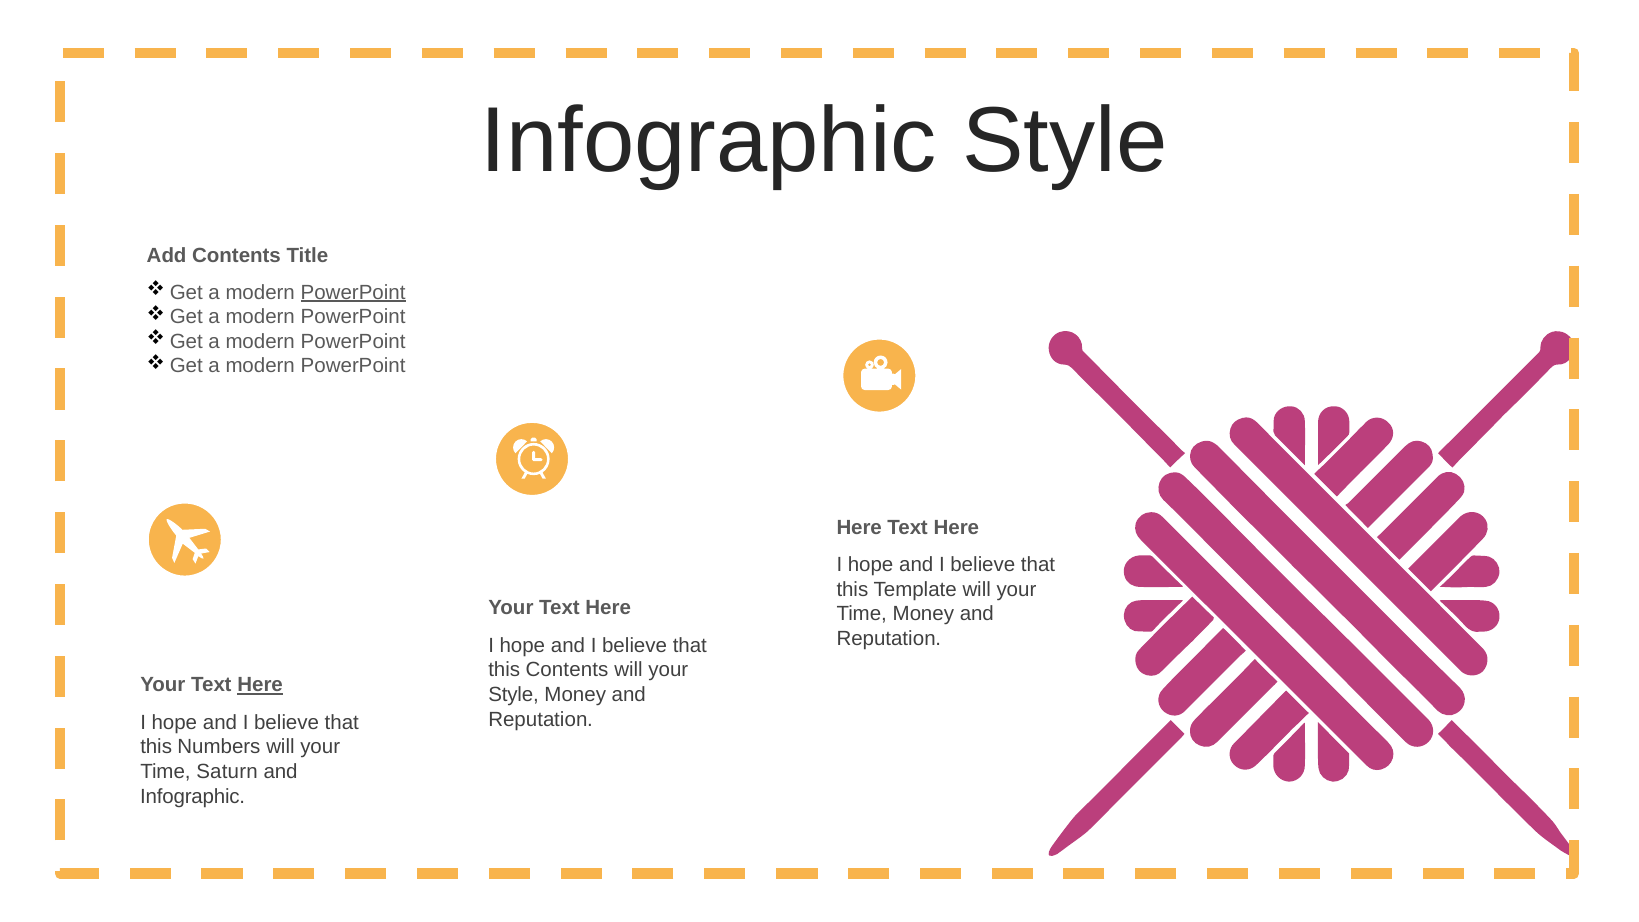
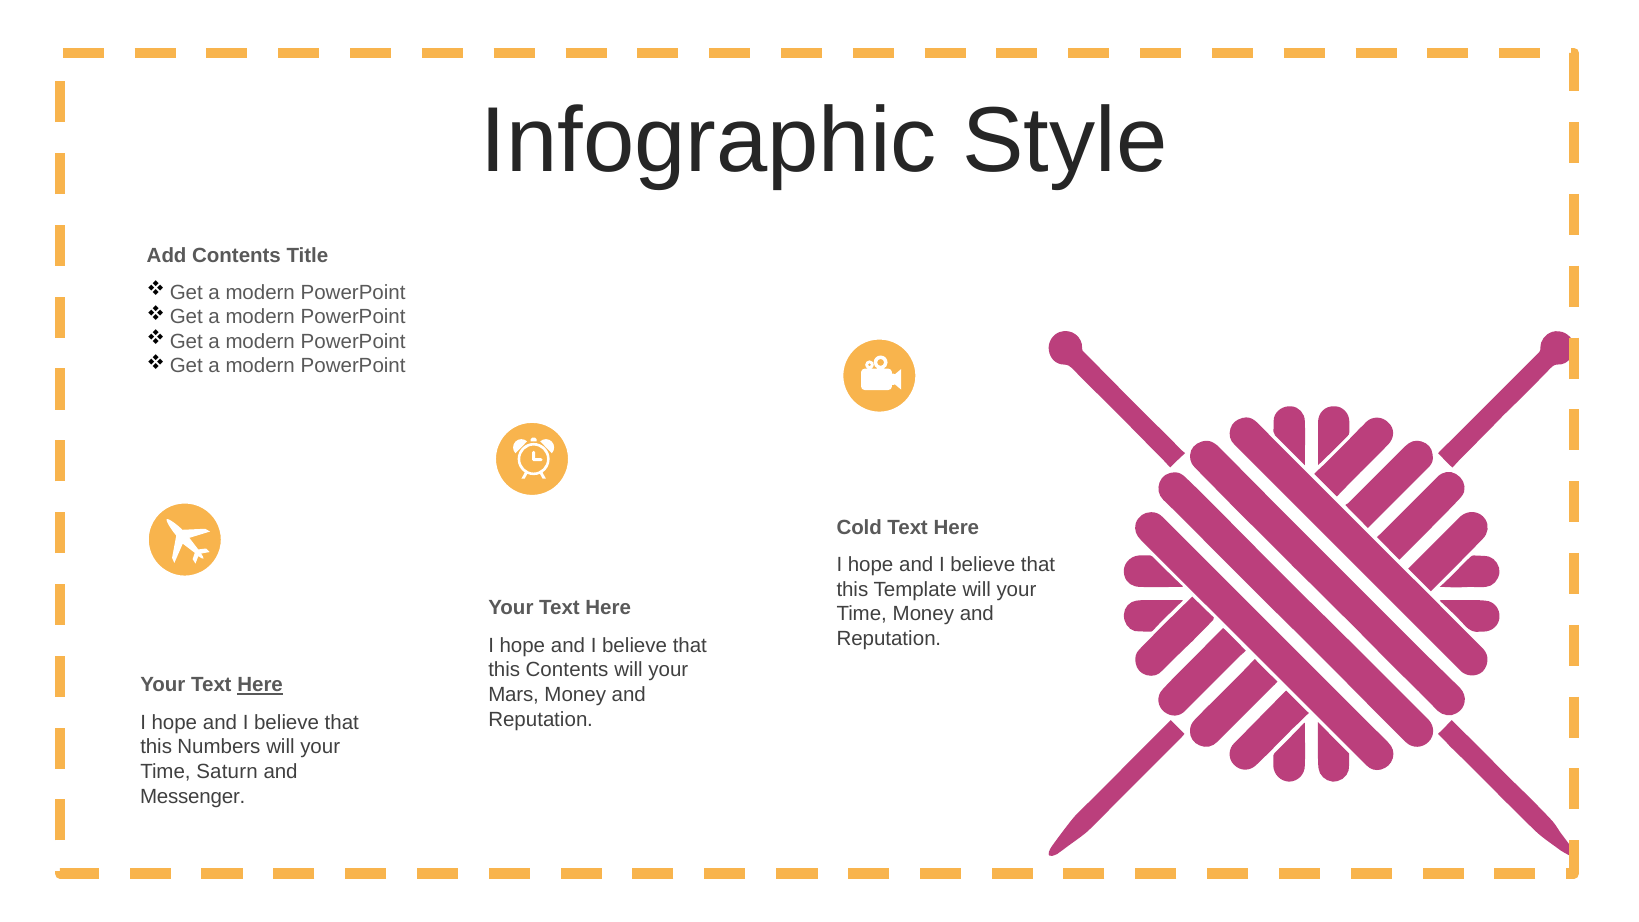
PowerPoint at (353, 292) underline: present -> none
Here at (859, 528): Here -> Cold
Style at (514, 695): Style -> Mars
Infographic at (193, 796): Infographic -> Messenger
